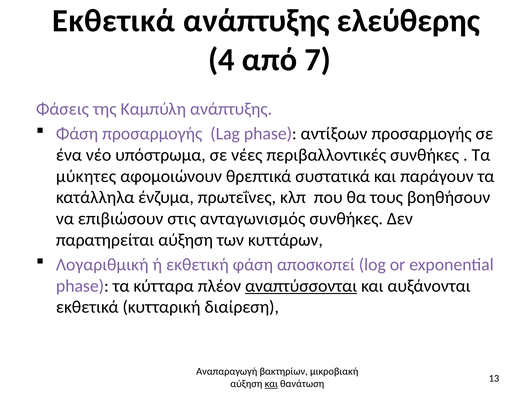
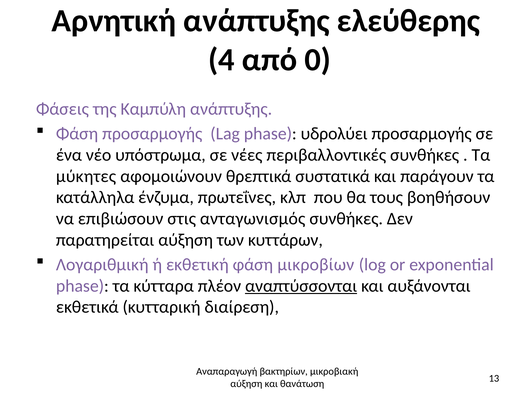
Εκθετικά at (114, 21): Εκθετικά -> Αρνητική
7: 7 -> 0
αντίξοων: αντίξοων -> υδρολύει
αποσκοπεί: αποσκοπεί -> μικροβίων
και at (271, 384) underline: present -> none
